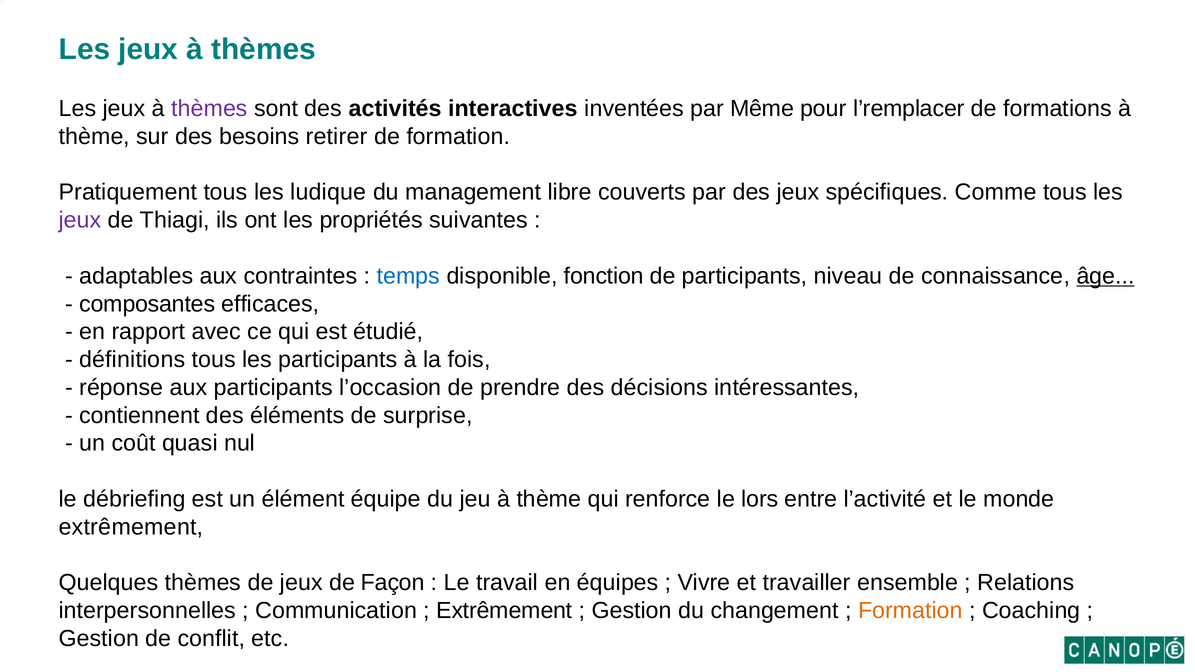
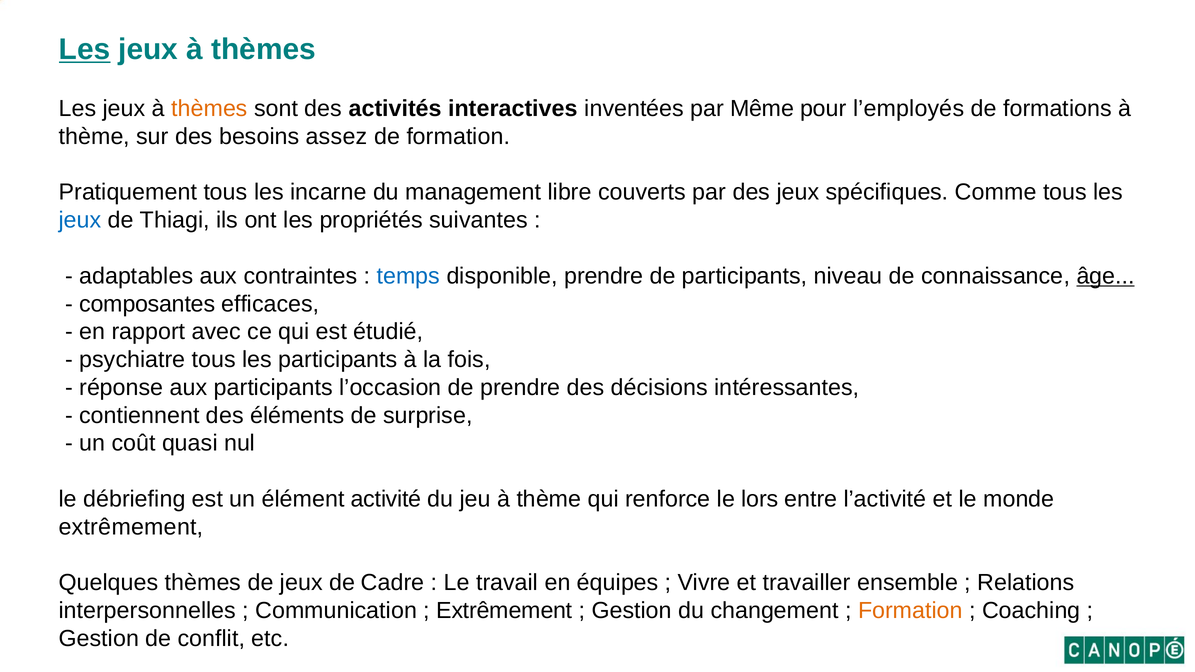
Les at (85, 49) underline: none -> present
thèmes at (209, 109) colour: purple -> orange
l’remplacer: l’remplacer -> l’employés
retirer: retirer -> assez
ludique: ludique -> incarne
jeux at (80, 220) colour: purple -> blue
disponible fonction: fonction -> prendre
définitions: définitions -> psychiatre
équipe: équipe -> activité
Façon: Façon -> Cadre
